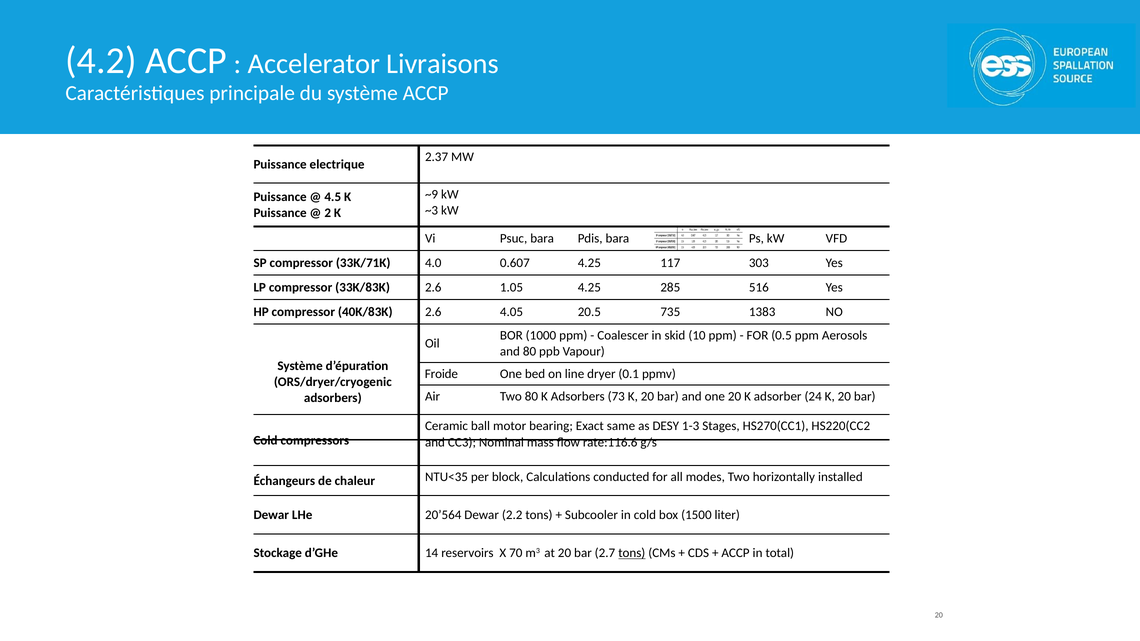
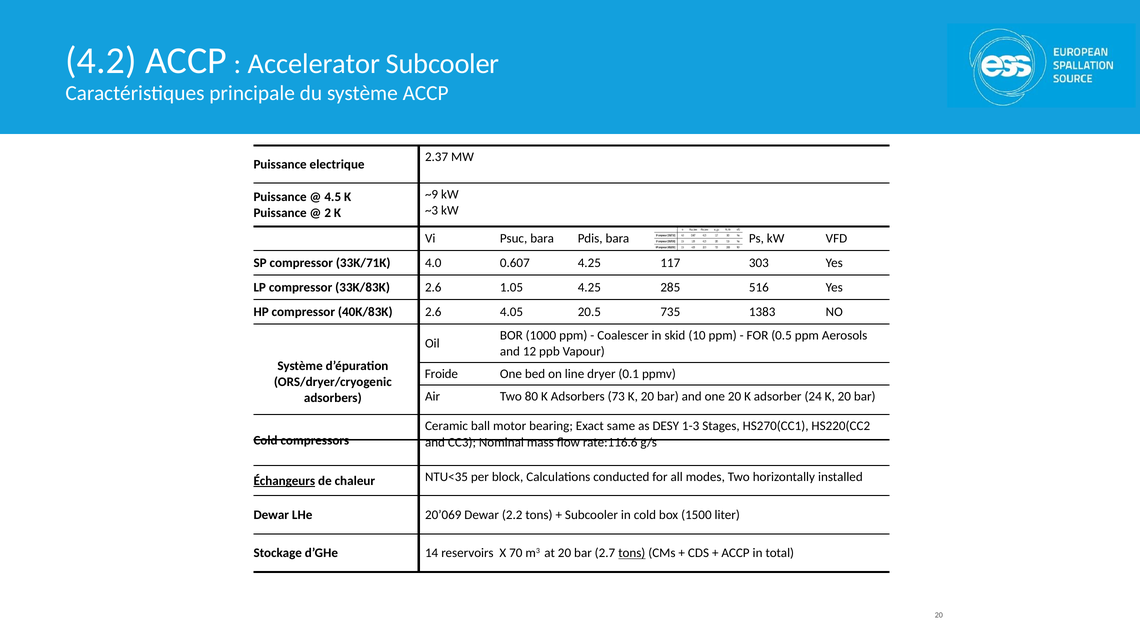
Accelerator Livraisons: Livraisons -> Subcooler
and 80: 80 -> 12
Échangeurs underline: none -> present
20’564: 20’564 -> 20’069
